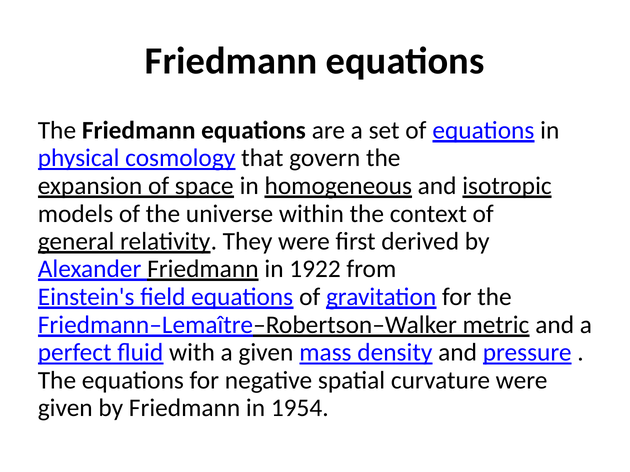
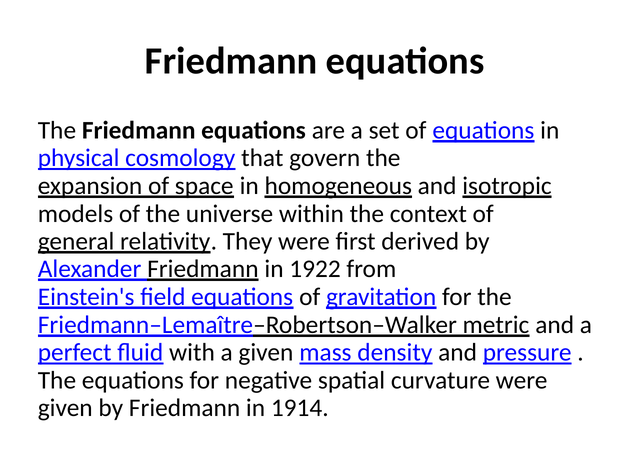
1954: 1954 -> 1914
